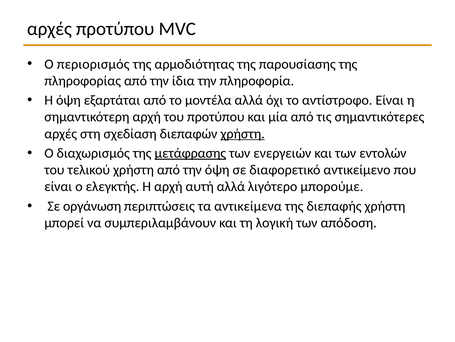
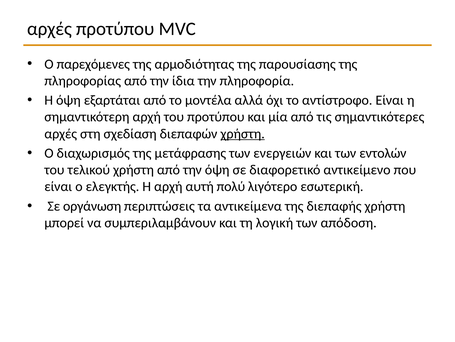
περιορισμός: περιορισμός -> παρεχόμενες
μετάφρασης underline: present -> none
αυτή αλλά: αλλά -> πολύ
μπορούμε: μπορούμε -> εσωτερική
